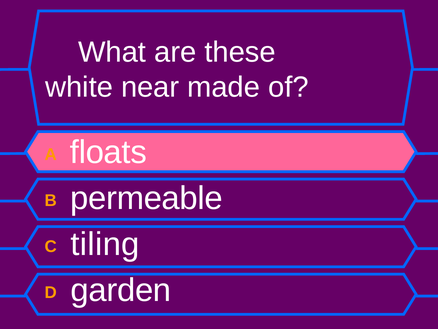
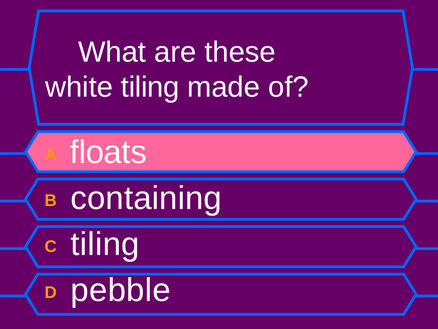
white near: near -> tiling
permeable: permeable -> containing
garden: garden -> pebble
